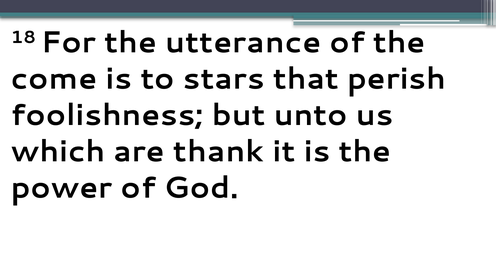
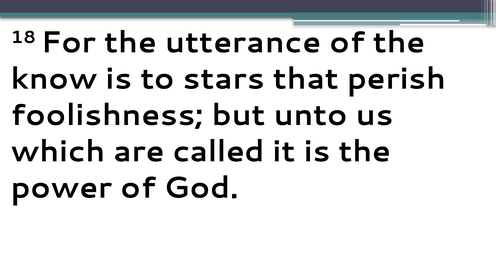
come: come -> know
thank: thank -> called
